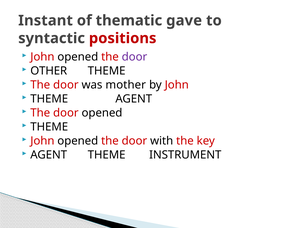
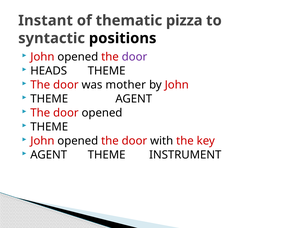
gave: gave -> pizza
positions colour: red -> black
OTHER: OTHER -> HEADS
